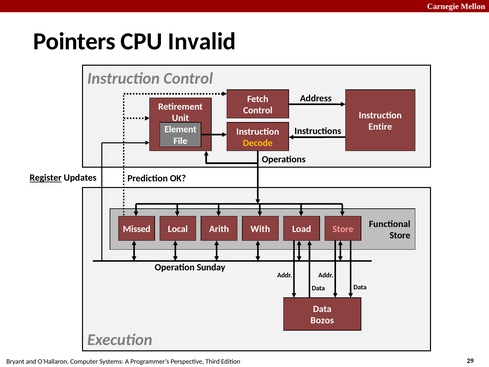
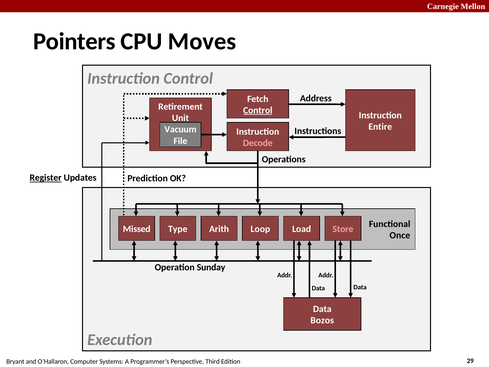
Invalid: Invalid -> Moves
Control at (258, 110) underline: none -> present
Element: Element -> Vacuum
Decode colour: yellow -> pink
Local: Local -> Type
With: With -> Loop
Store at (400, 235): Store -> Once
